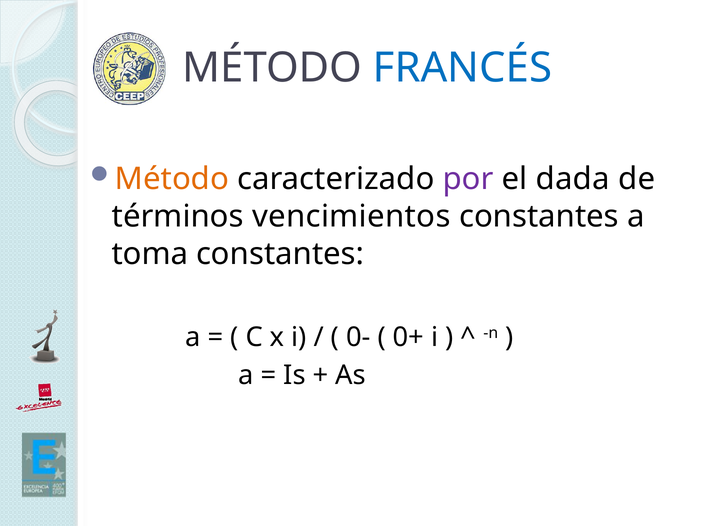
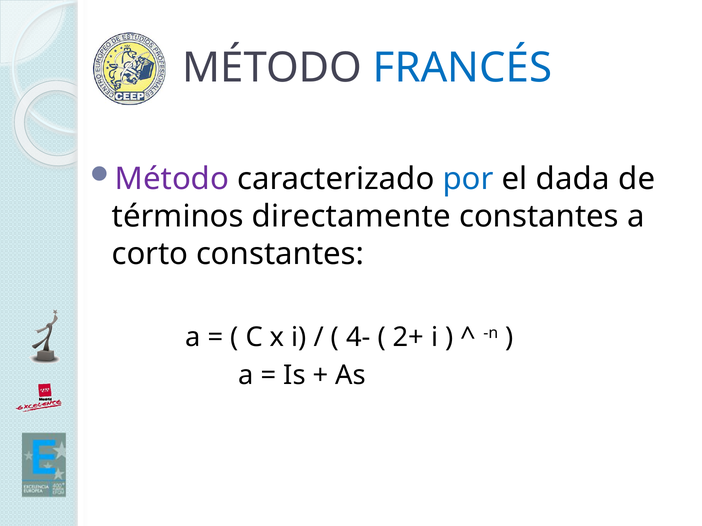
Método at (172, 179) colour: orange -> purple
por colour: purple -> blue
vencimientos: vencimientos -> directamente
toma: toma -> corto
0-: 0- -> 4-
0+: 0+ -> 2+
